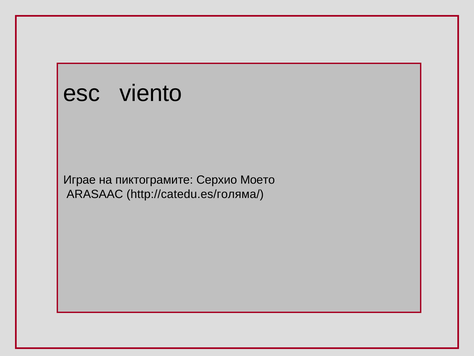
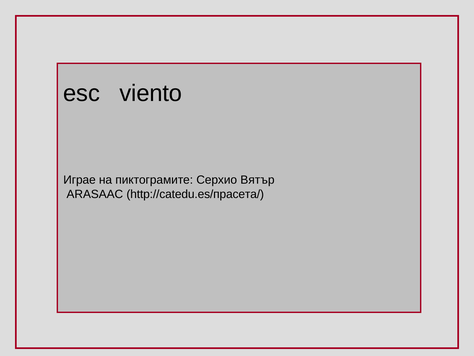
Mоето: Mоето -> Вятър
http://catedu.es/голяма/: http://catedu.es/голяма/ -> http://catedu.es/прасета/
